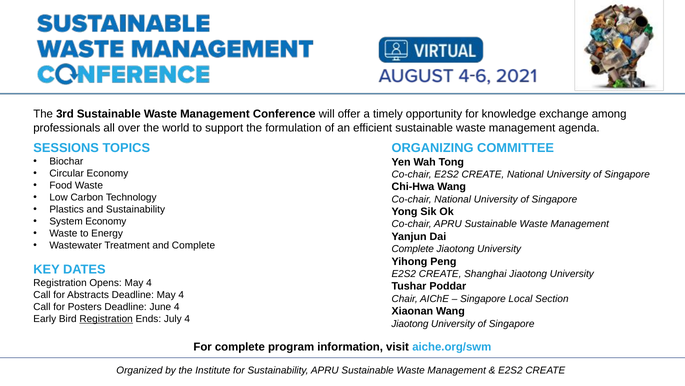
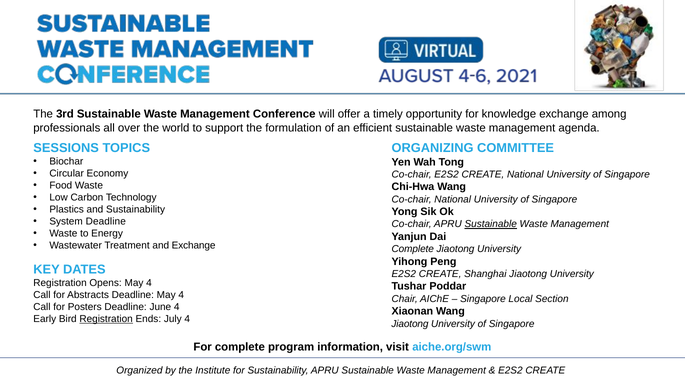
System Economy: Economy -> Deadline
Sustainable at (491, 224) underline: none -> present
and Complete: Complete -> Exchange
